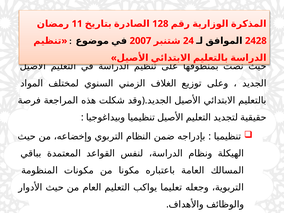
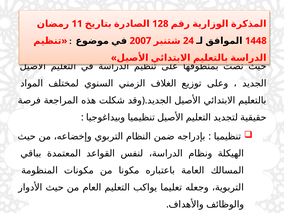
2428: 2428 -> 1448
